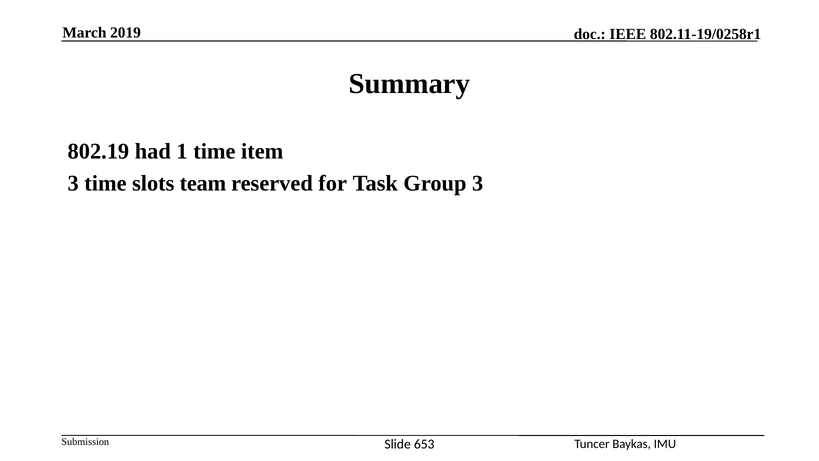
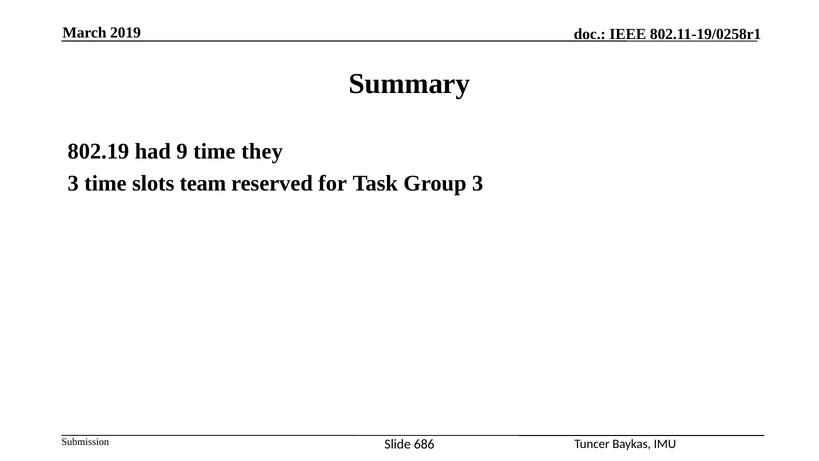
1: 1 -> 9
item: item -> they
653: 653 -> 686
